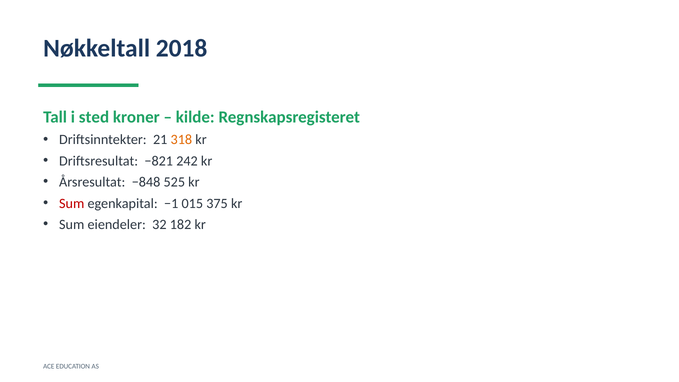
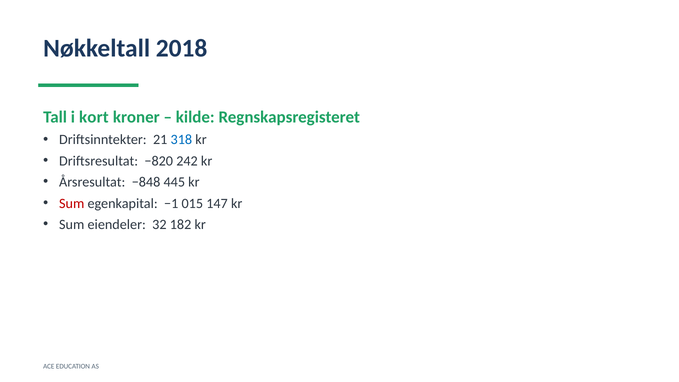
sted: sted -> kort
318 colour: orange -> blue
−821: −821 -> −820
525: 525 -> 445
375: 375 -> 147
